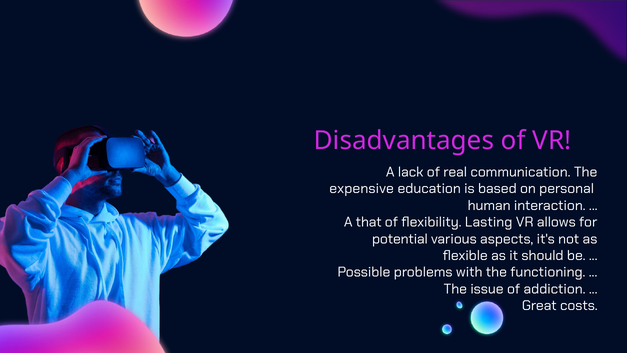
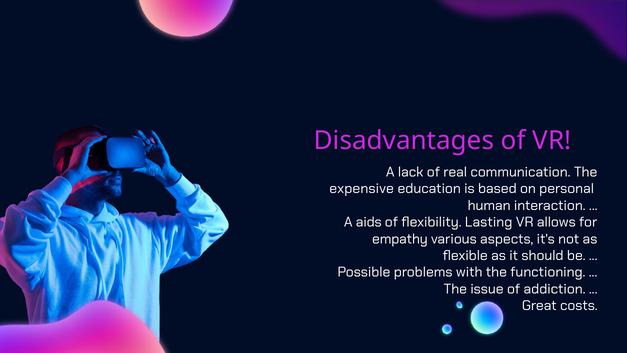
that: that -> aids
potential: potential -> empathy
